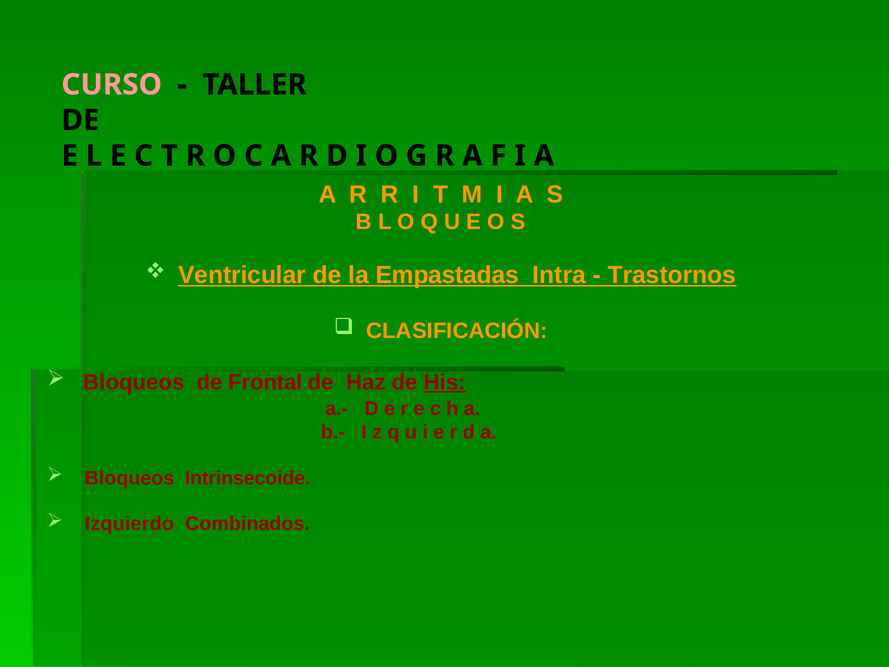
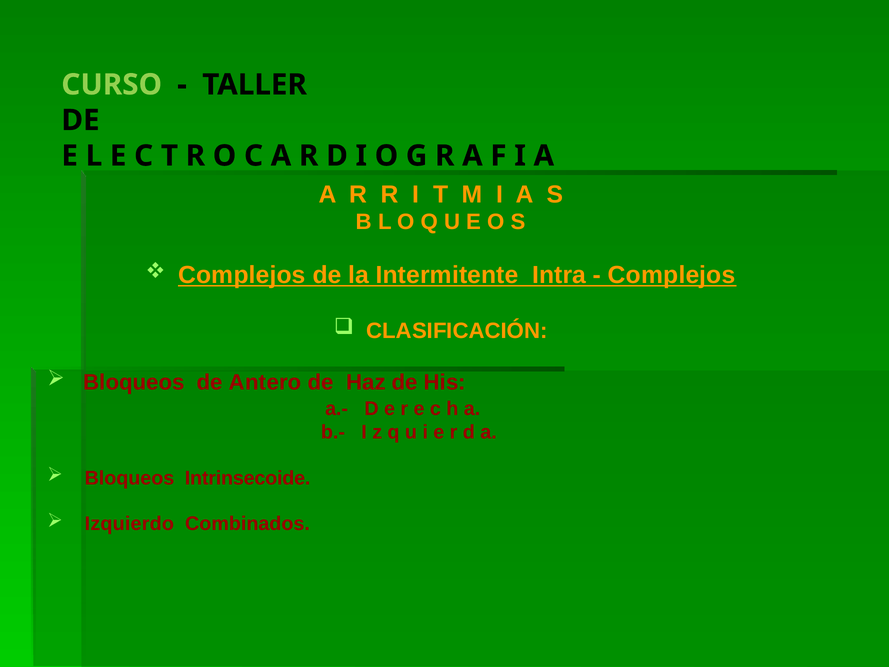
CURSO colour: pink -> light green
Ventricular at (242, 275): Ventricular -> Complejos
Empastadas: Empastadas -> Intermitente
Trastornos at (672, 275): Trastornos -> Complejos
Frontal: Frontal -> Antero
His underline: present -> none
